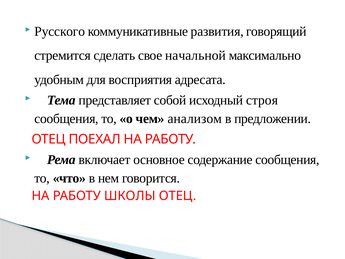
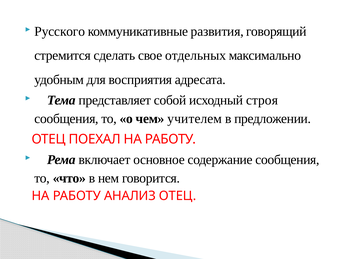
начальной: начальной -> отдельных
анализом: анализом -> учителем
ШКОЛЫ: ШКОЛЫ -> АНАЛИЗ
